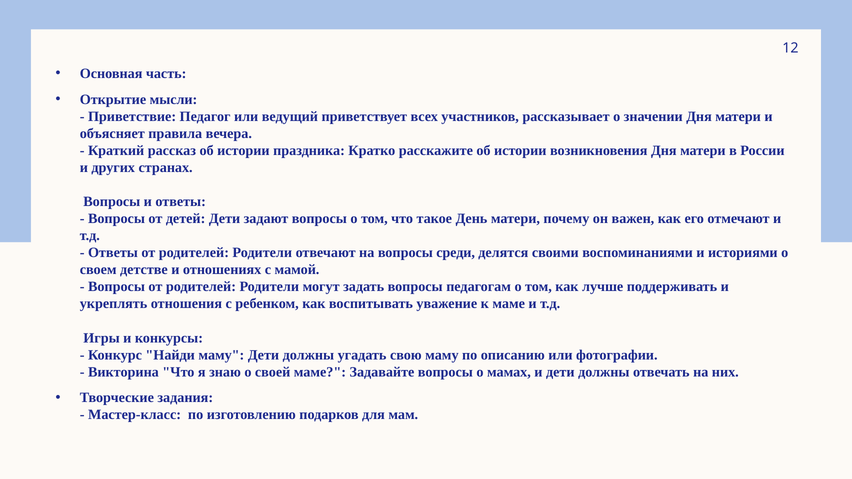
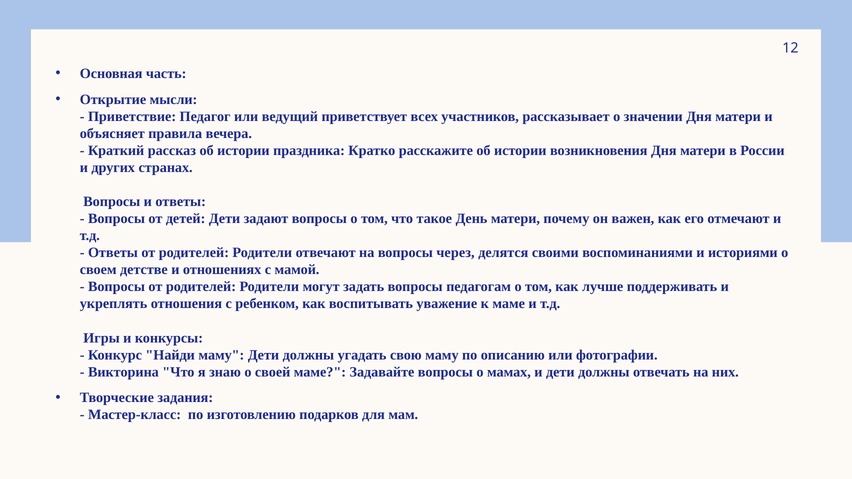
среди: среди -> через
